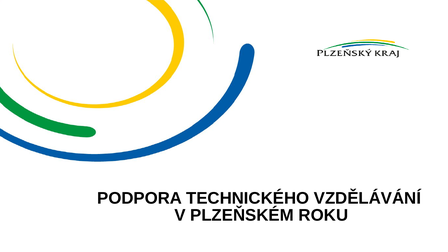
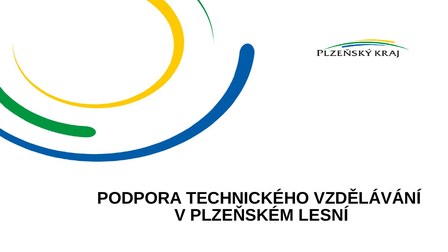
ROKU: ROKU -> LESNÍ
